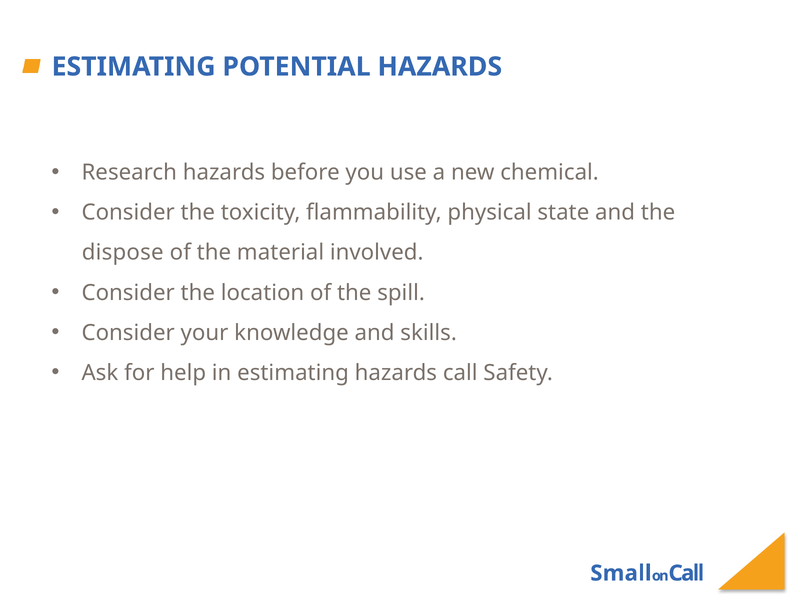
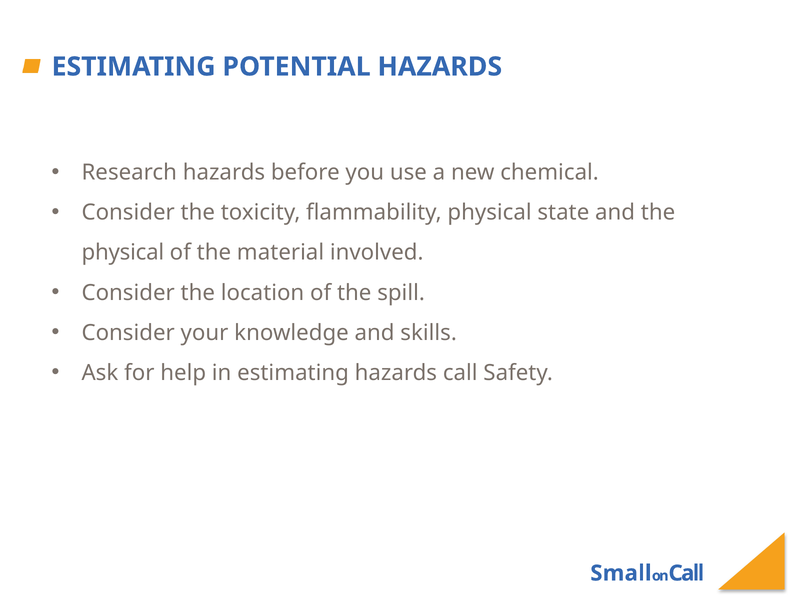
dispose at (123, 253): dispose -> physical
